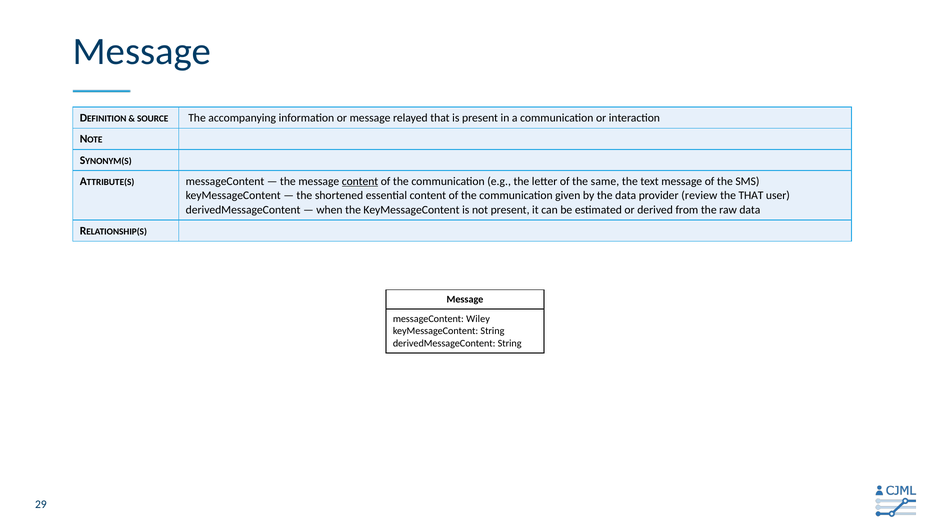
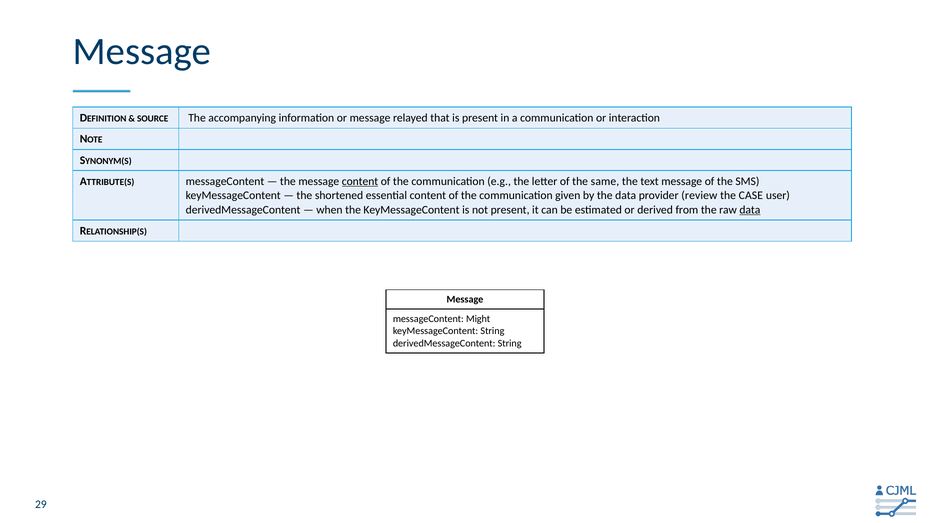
the THAT: THAT -> CASE
data at (750, 210) underline: none -> present
Wiley: Wiley -> Might
